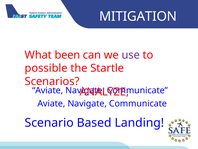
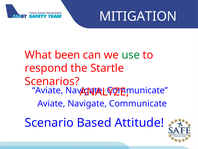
use colour: purple -> green
possible: possible -> respond
Landing: Landing -> Attitude
